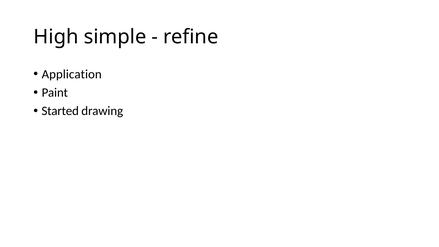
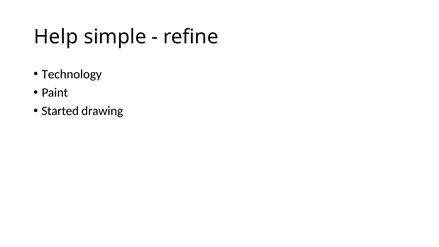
High: High -> Help
Application: Application -> Technology
